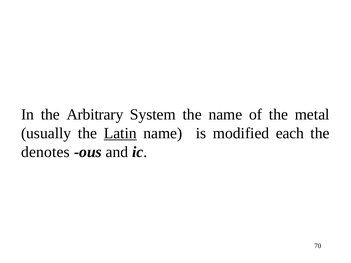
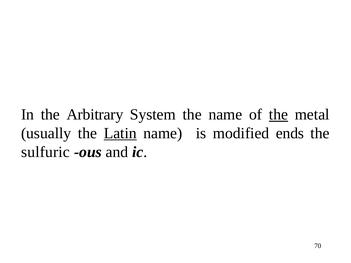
the at (278, 115) underline: none -> present
each: each -> ends
denotes: denotes -> sulfuric
